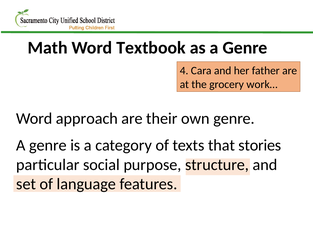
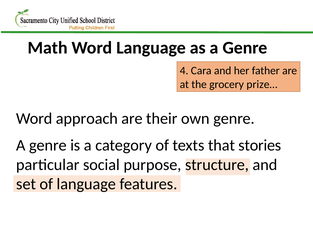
Word Textbook: Textbook -> Language
work…: work… -> prize…
